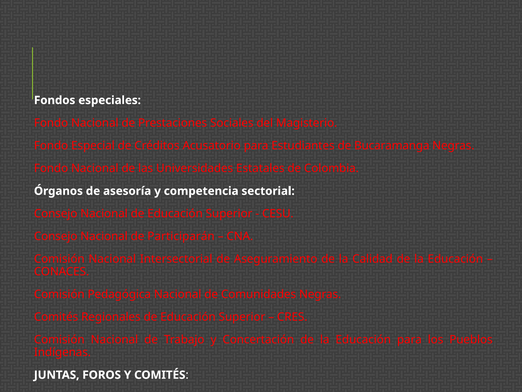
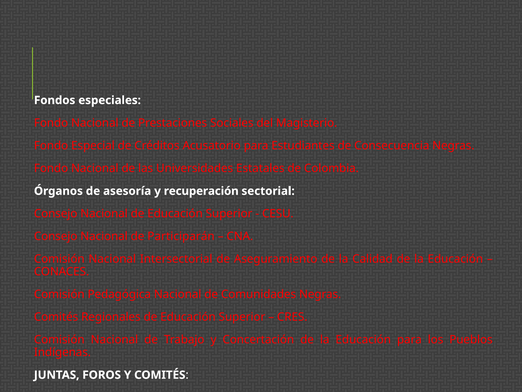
Bucaramanga: Bucaramanga -> Consecuencia
competencia: competencia -> recuperación
